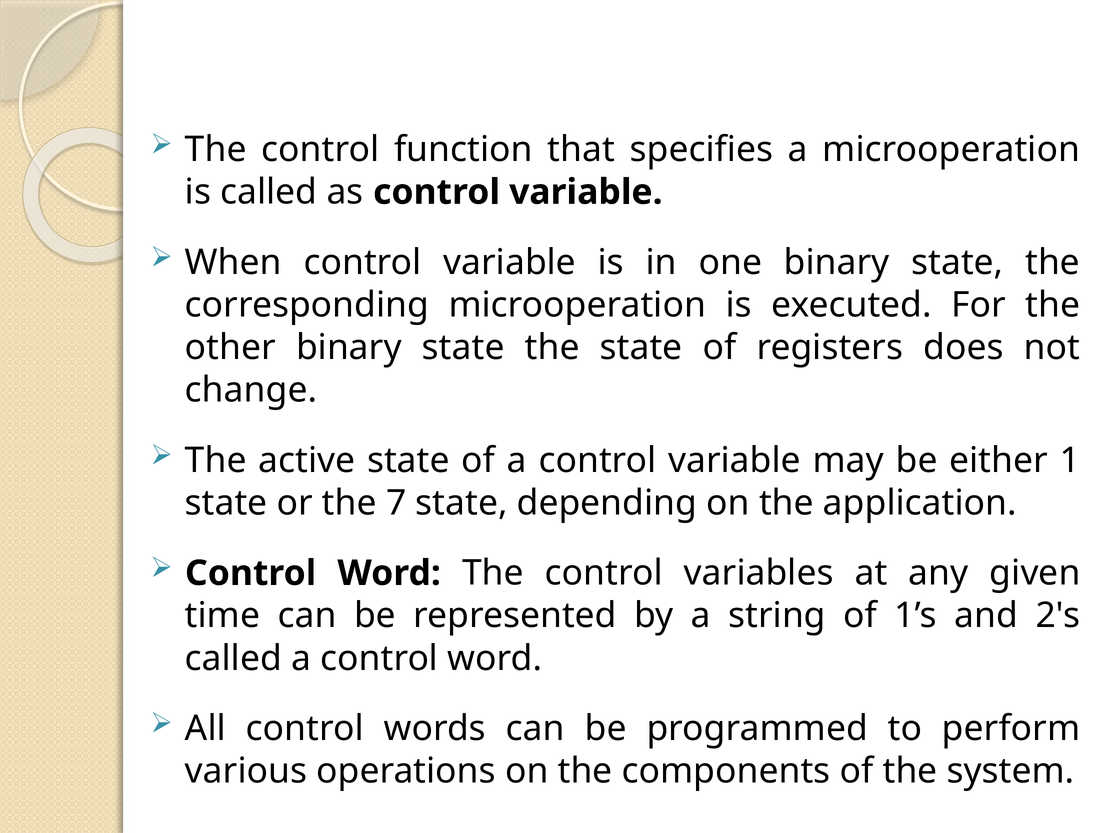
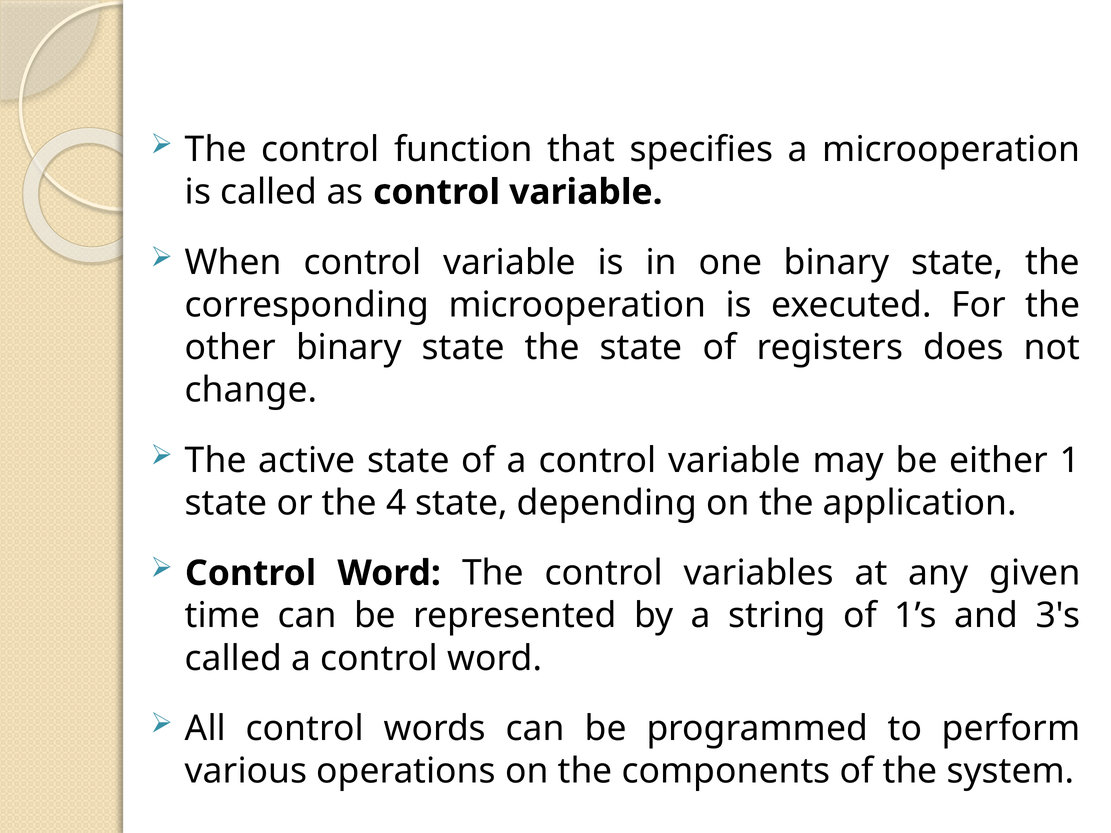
7: 7 -> 4
2's: 2's -> 3's
